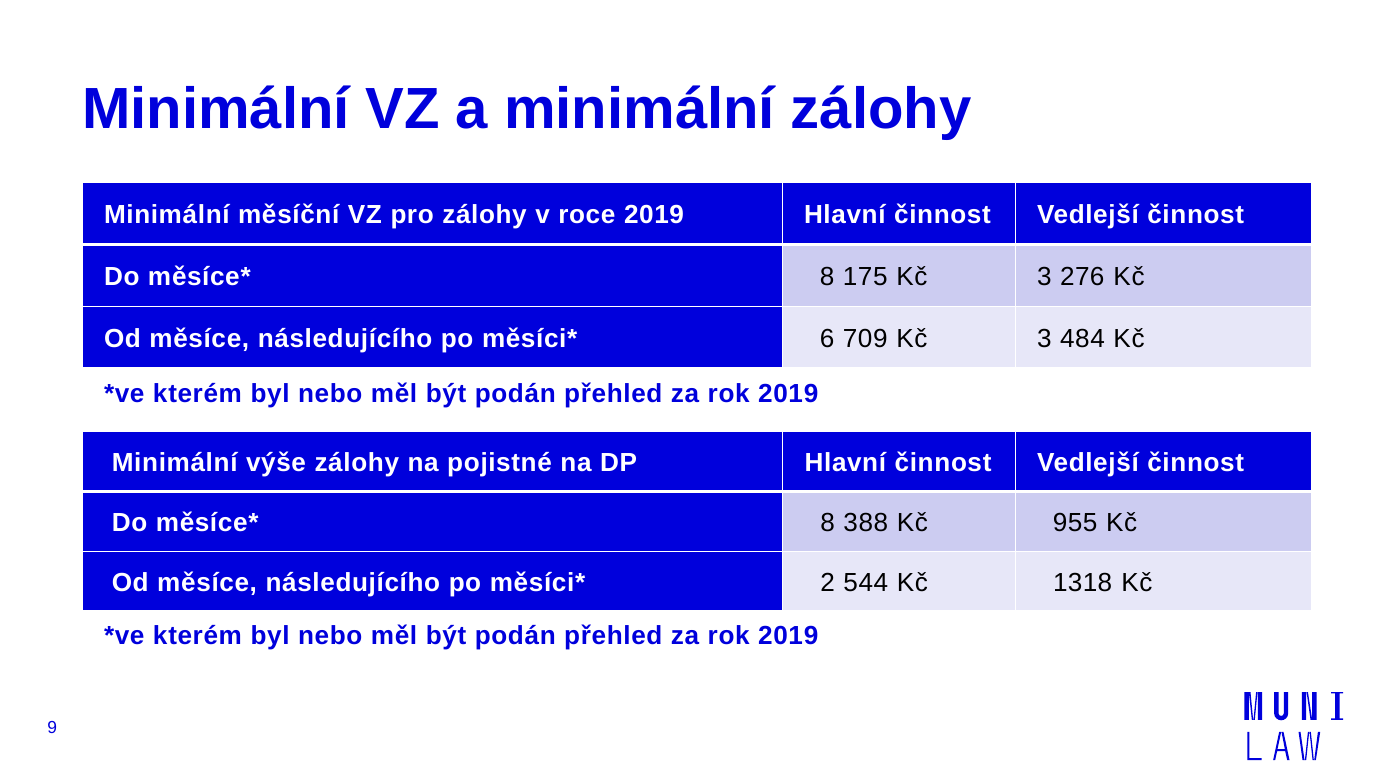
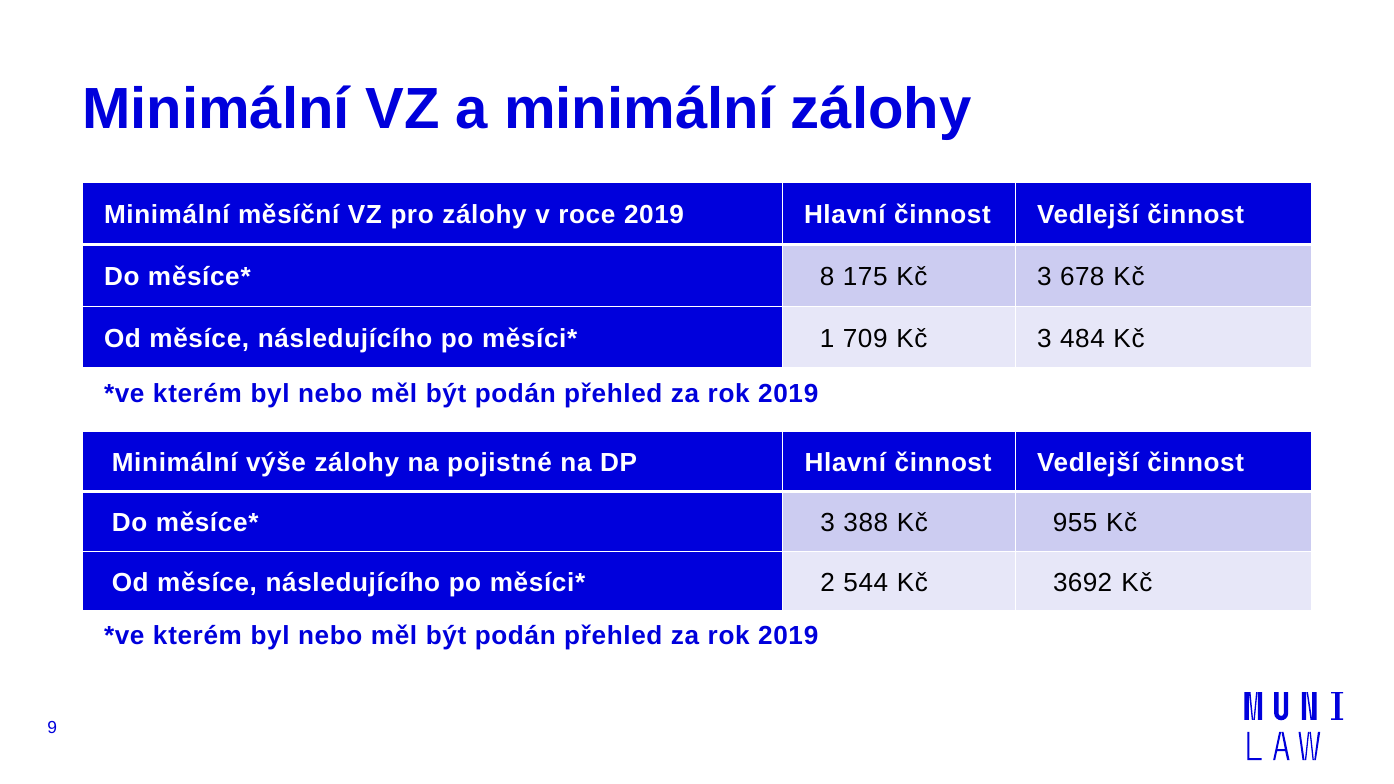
276: 276 -> 678
6: 6 -> 1
8 at (828, 523): 8 -> 3
1318: 1318 -> 3692
